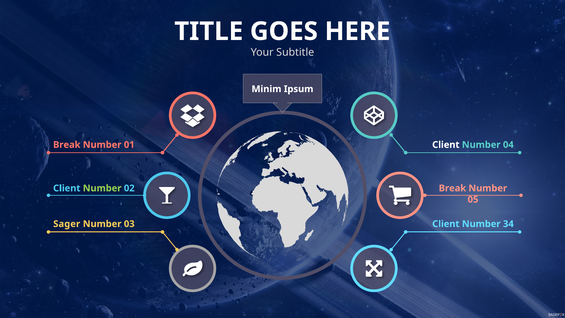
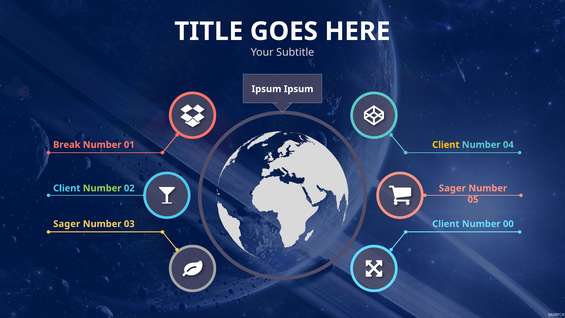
Minim at (266, 89): Minim -> Ipsum
Client at (446, 145) colour: white -> yellow
Break at (452, 188): Break -> Sager
34: 34 -> 00
